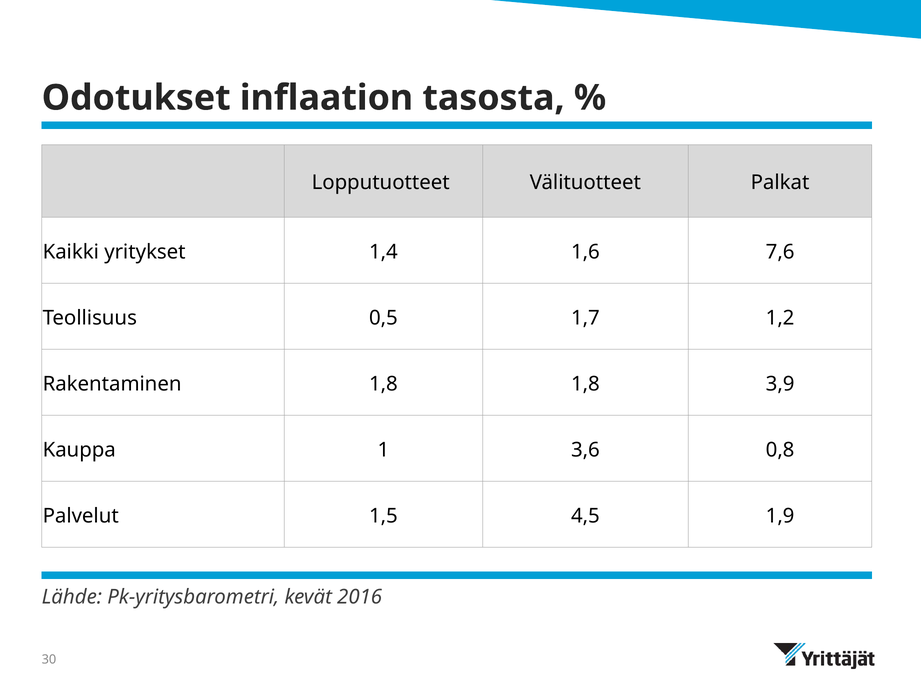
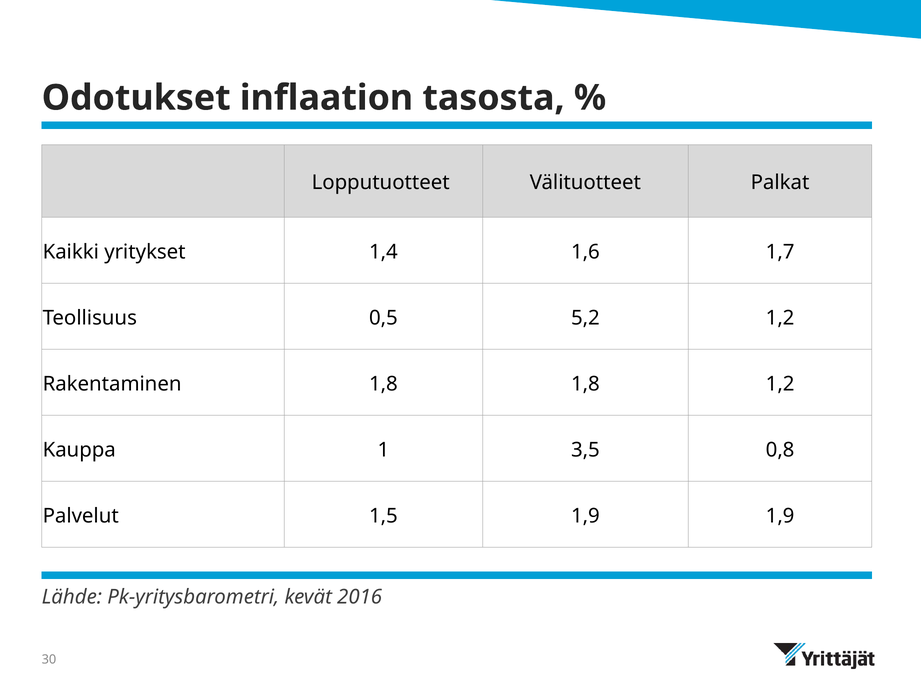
7,6: 7,6 -> 1,7
1,7: 1,7 -> 5,2
1,8 3,9: 3,9 -> 1,2
3,6: 3,6 -> 3,5
1,5 4,5: 4,5 -> 1,9
